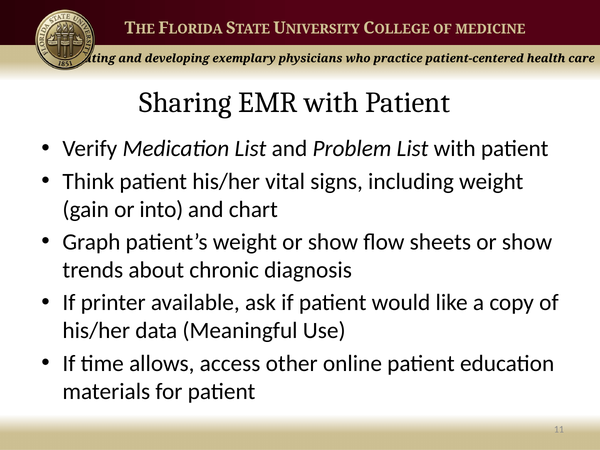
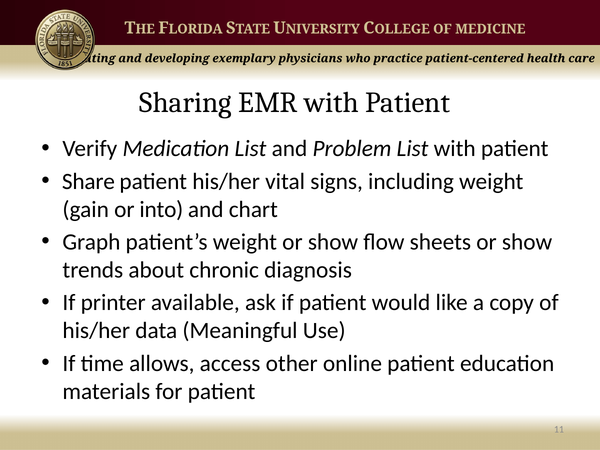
Think: Think -> Share
